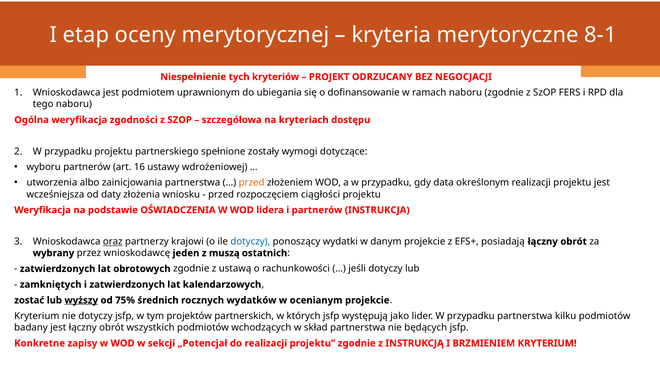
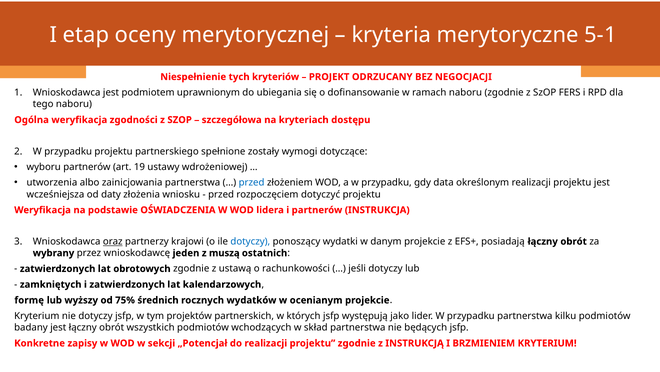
8-1: 8-1 -> 5-1
16: 16 -> 19
przed at (252, 182) colour: orange -> blue
ciągłości: ciągłości -> dotyczyć
zostać: zostać -> formę
wyższy underline: present -> none
